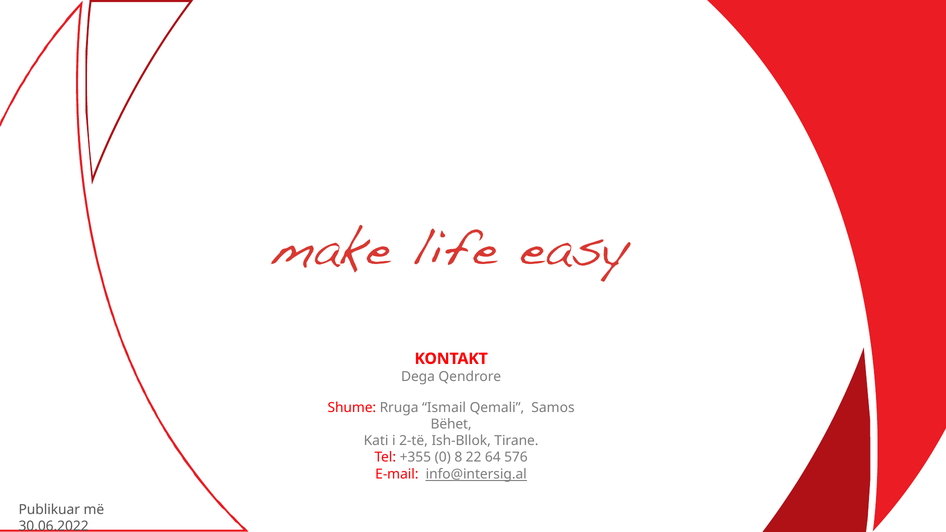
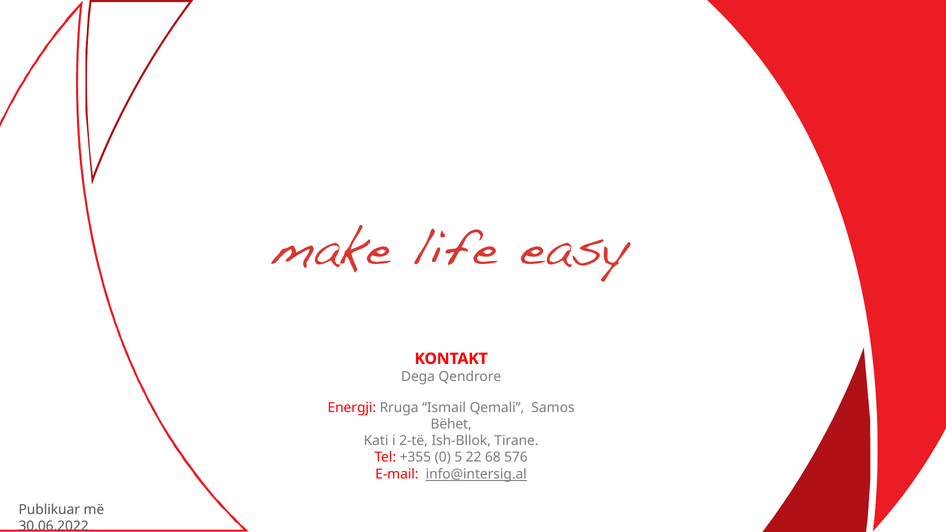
Shume: Shume -> Energji
8: 8 -> 5
64: 64 -> 68
